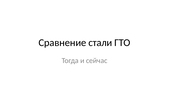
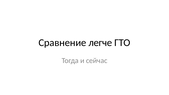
стали: стали -> легче
